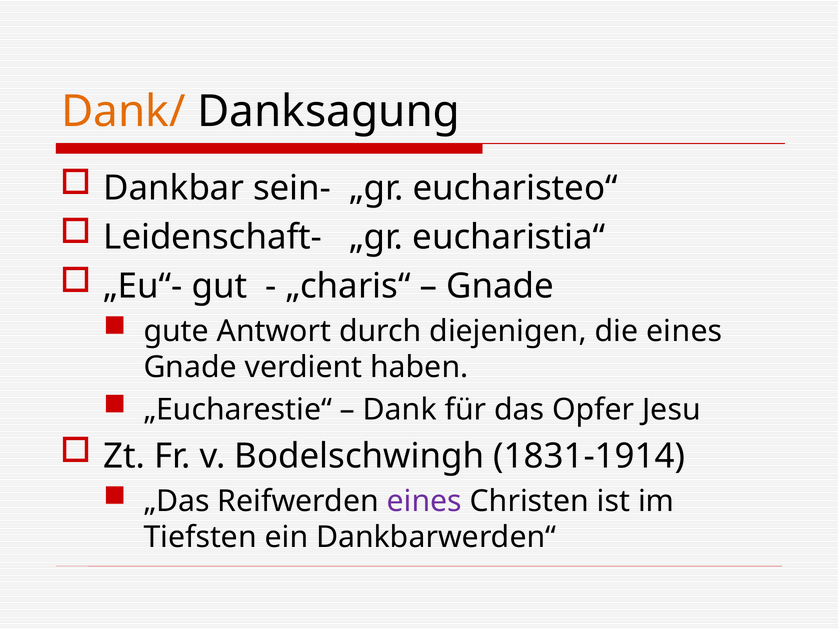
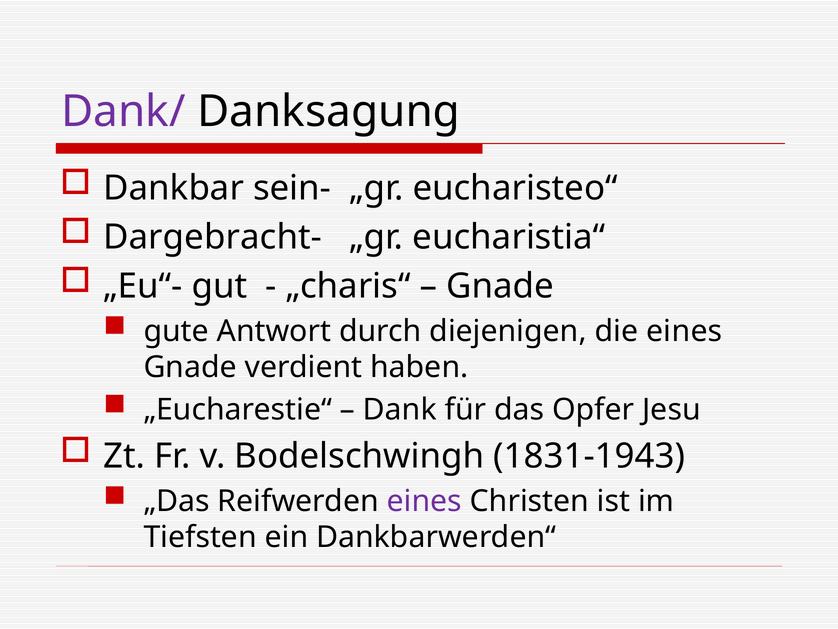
Dank/ colour: orange -> purple
Leidenschaft-: Leidenschaft- -> Dargebracht-
1831-1914: 1831-1914 -> 1831-1943
